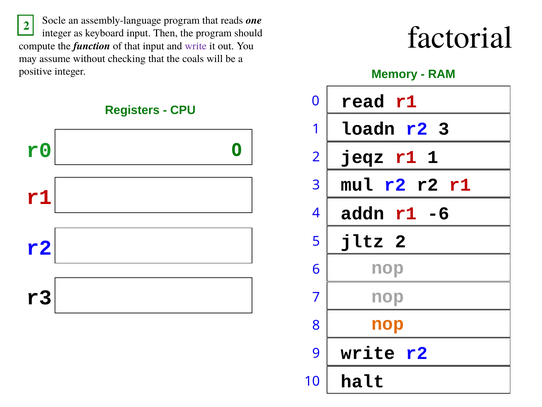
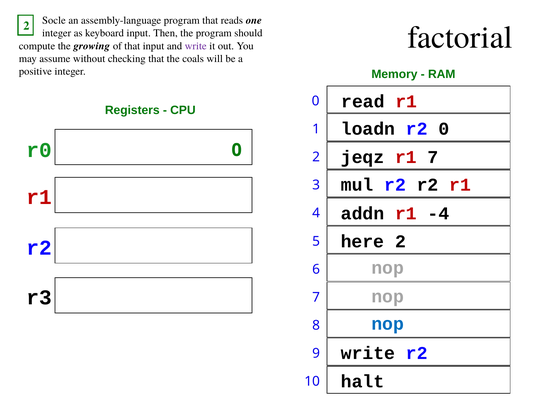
function: function -> growing
r2 3: 3 -> 0
r1 1: 1 -> 7
-6: -6 -> -4
jltz: jltz -> here
nop at (388, 324) colour: orange -> blue
